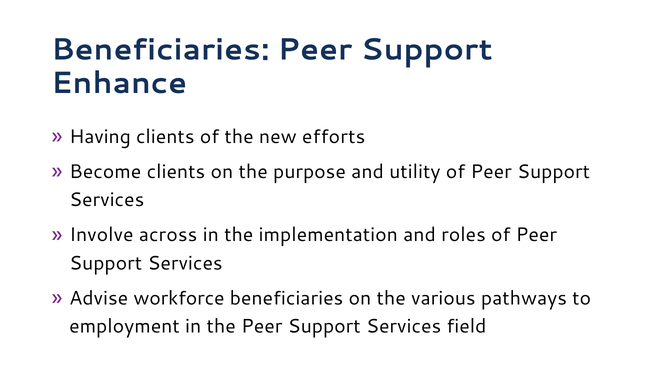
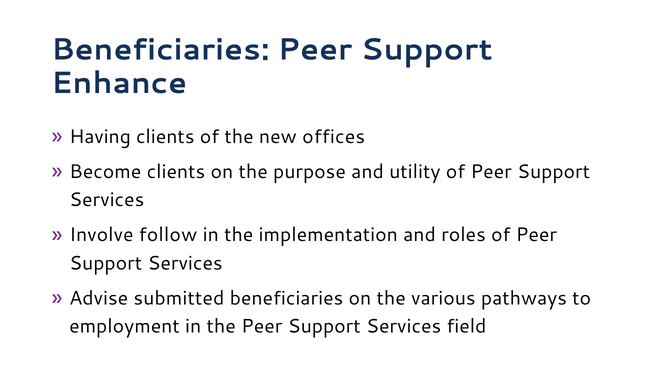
efforts: efforts -> offices
across: across -> follow
workforce: workforce -> submitted
